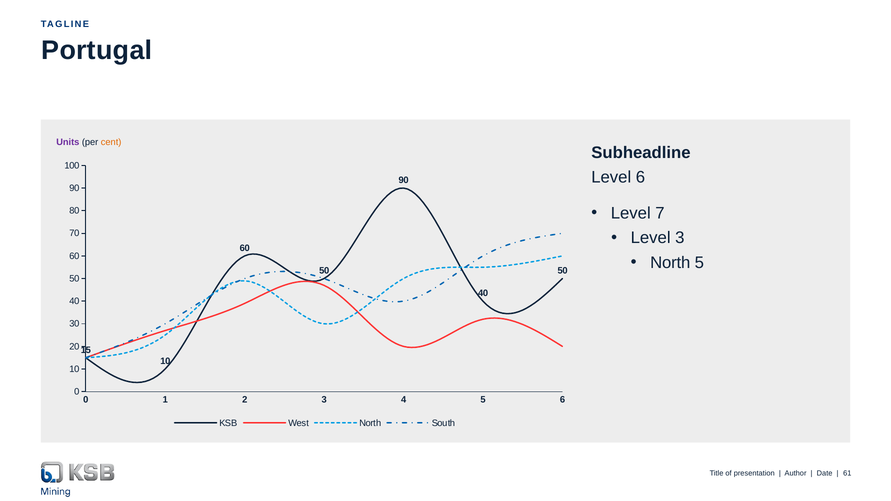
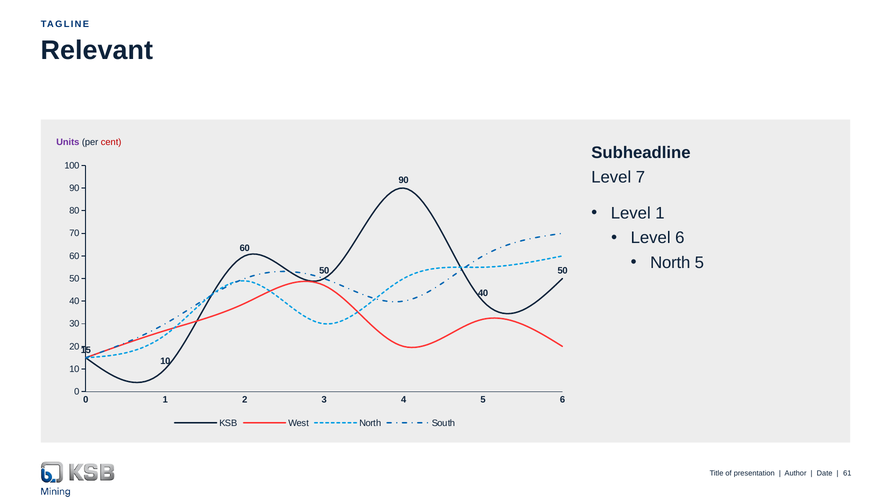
Portugal: Portugal -> Relevant
cent colour: orange -> red
Level 6: 6 -> 7
Level 7: 7 -> 1
Level 3: 3 -> 6
